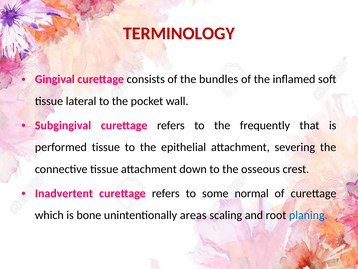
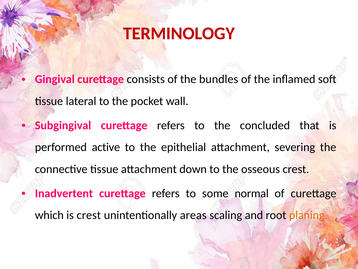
frequently: frequently -> concluded
performed tissue: tissue -> active
is bone: bone -> crest
planing colour: blue -> orange
